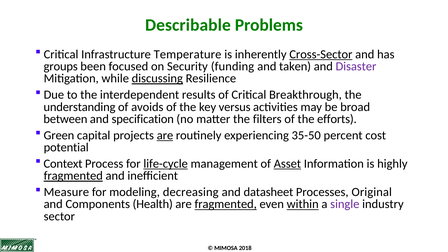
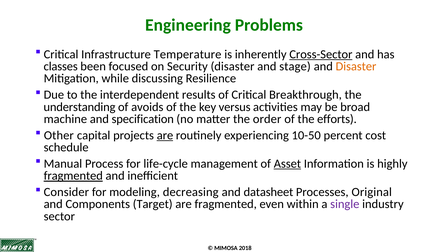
Describable: Describable -> Engineering
groups: groups -> classes
Security funding: funding -> disaster
taken: taken -> stage
Disaster at (356, 66) colour: purple -> orange
discussing underline: present -> none
between: between -> machine
filters: filters -> order
Green: Green -> Other
35-50: 35-50 -> 10-50
potential: potential -> schedule
Context: Context -> Manual
life-cycle underline: present -> none
Measure: Measure -> Consider
Health: Health -> Target
fragmented at (226, 204) underline: present -> none
within underline: present -> none
